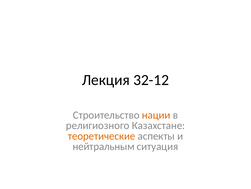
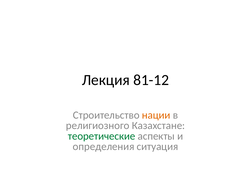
32-12: 32-12 -> 81-12
теоретические colour: orange -> green
нейтральным: нейтральным -> определения
